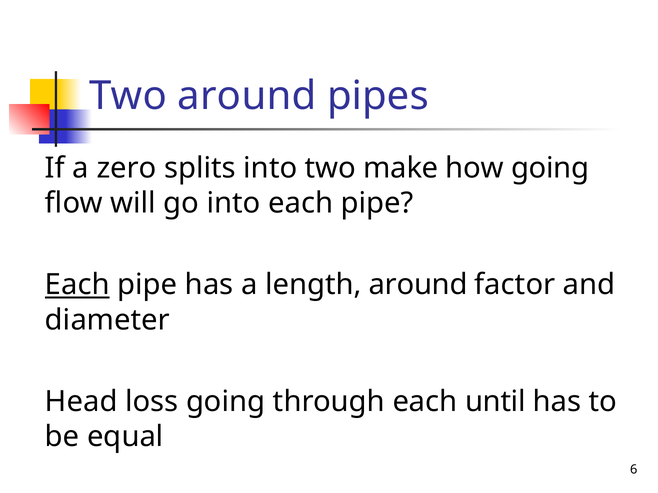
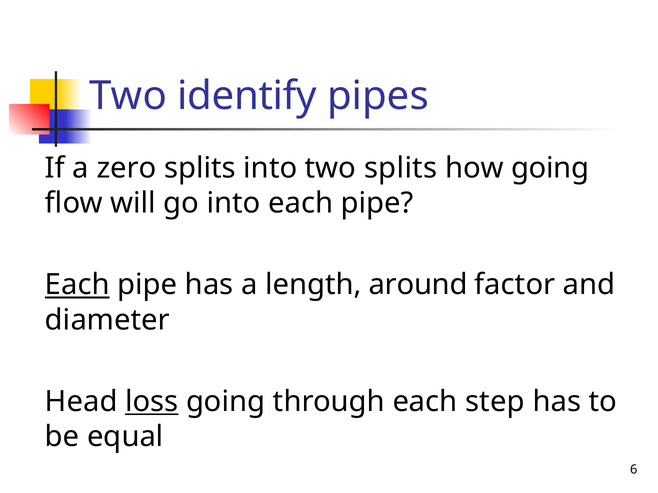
Two around: around -> identify
two make: make -> splits
loss underline: none -> present
until: until -> step
